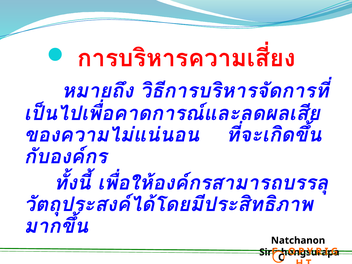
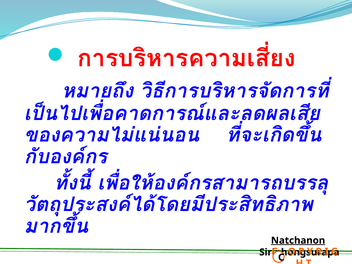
Natchanon underline: none -> present
